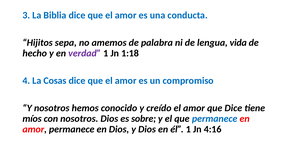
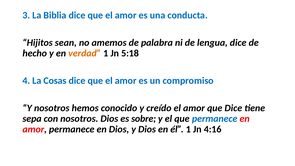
sepa: sepa -> sean
lengua vida: vida -> dice
verdad colour: purple -> orange
1:18: 1:18 -> 5:18
míos: míos -> sepa
